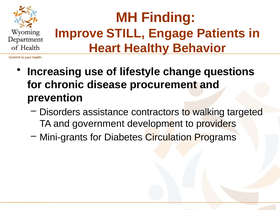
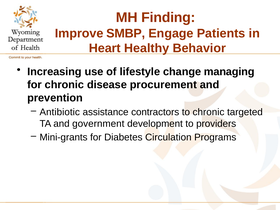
STILL: STILL -> SMBP
questions: questions -> managing
Disorders: Disorders -> Antibiotic
to walking: walking -> chronic
